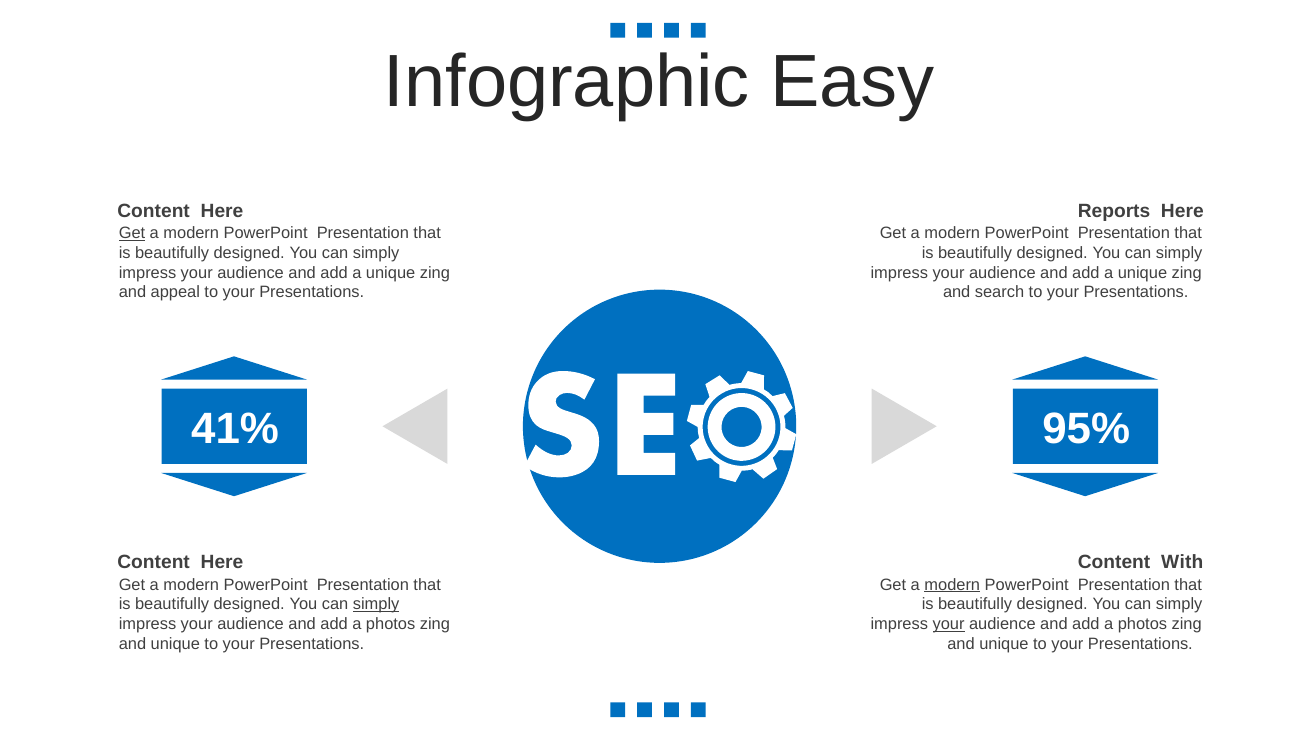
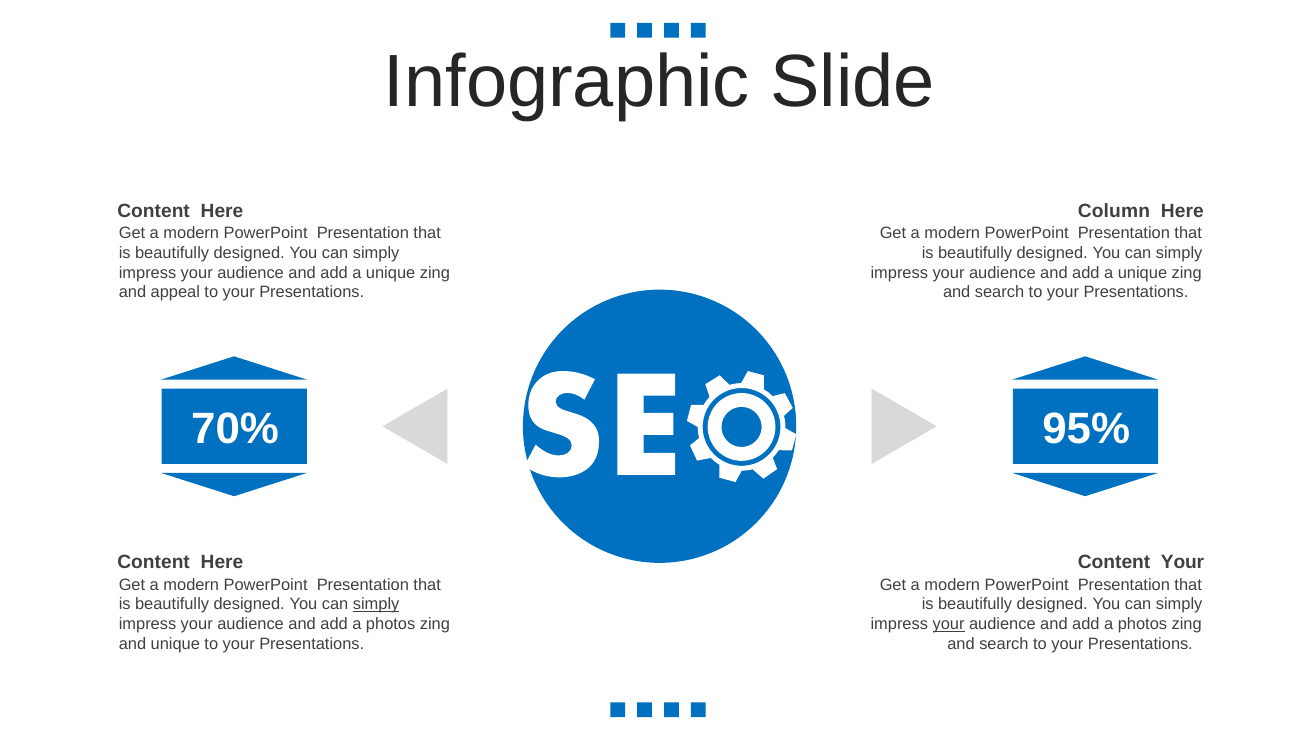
Easy: Easy -> Slide
Reports: Reports -> Column
Get at (132, 233) underline: present -> none
41%: 41% -> 70%
Content With: With -> Your
modern at (952, 585) underline: present -> none
unique at (1004, 644): unique -> search
